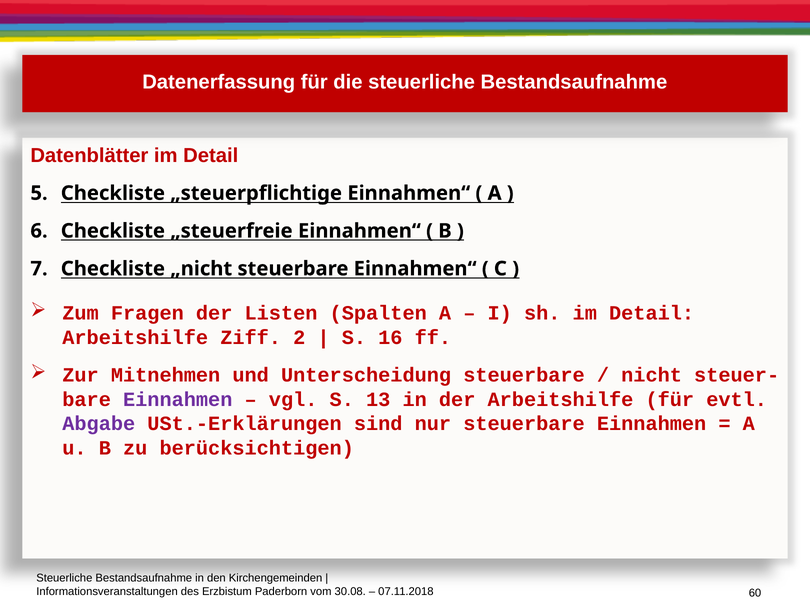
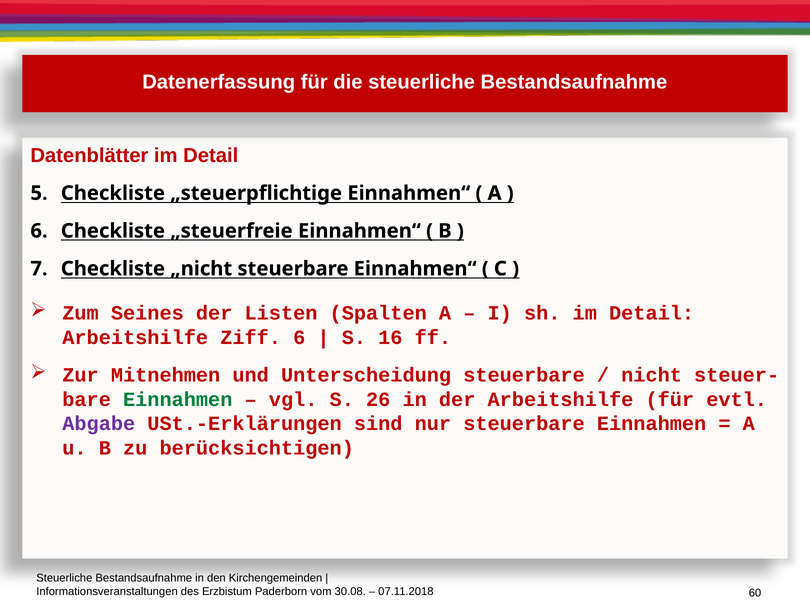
Fragen: Fragen -> Seines
Ziff 2: 2 -> 6
Einnahmen at (178, 400) colour: purple -> green
13: 13 -> 26
